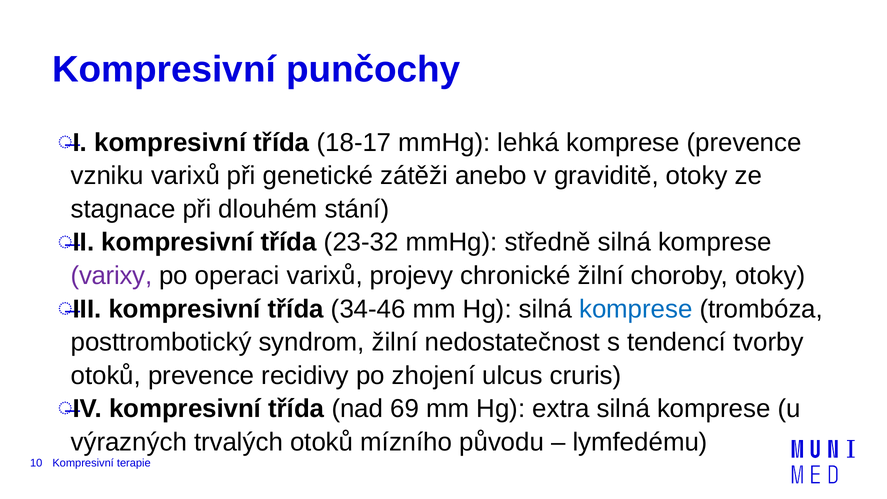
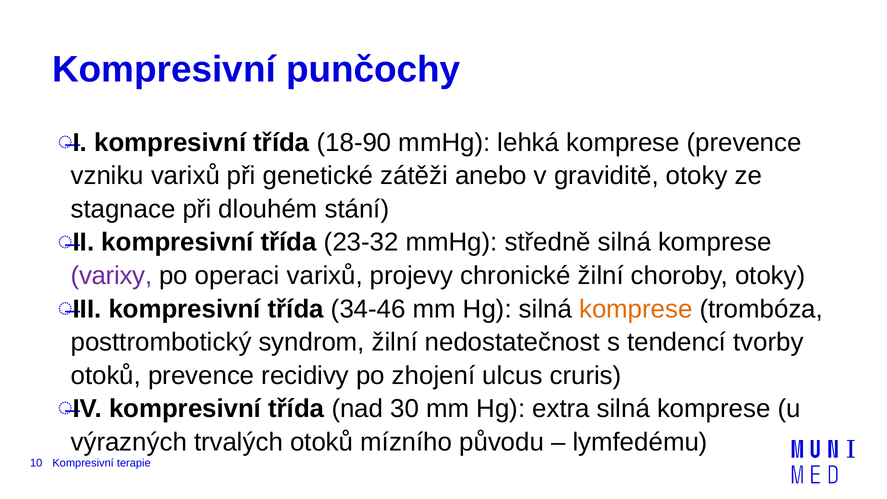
18-17: 18-17 -> 18-90
komprese at (636, 309) colour: blue -> orange
69: 69 -> 30
